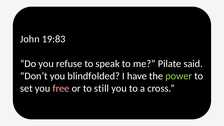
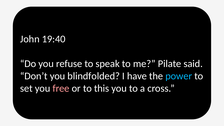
19:83: 19:83 -> 19:40
power colour: light green -> light blue
still: still -> this
